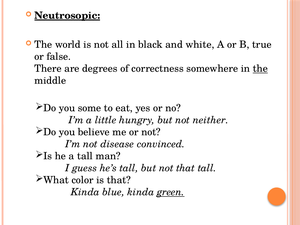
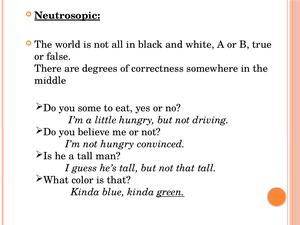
the at (260, 69) underline: present -> none
neither: neither -> driving
not disease: disease -> hungry
